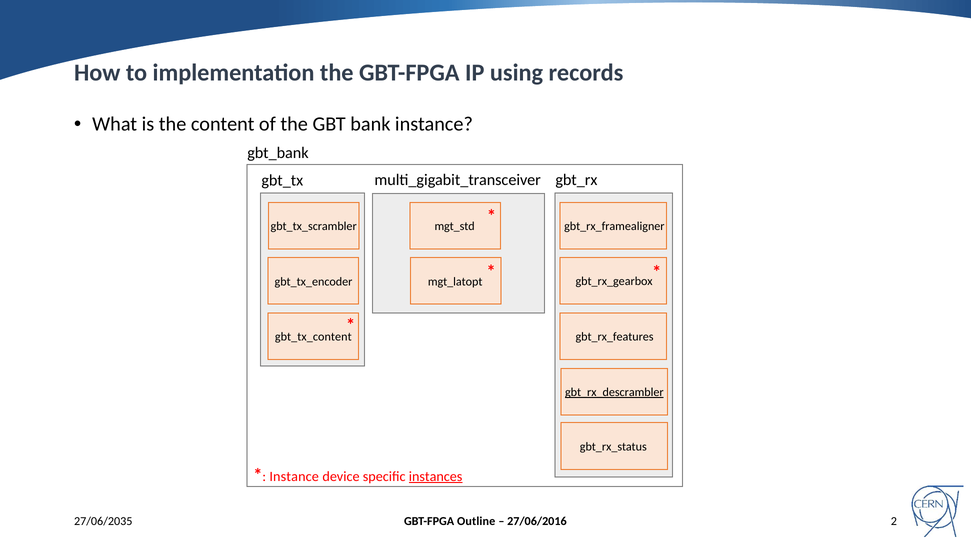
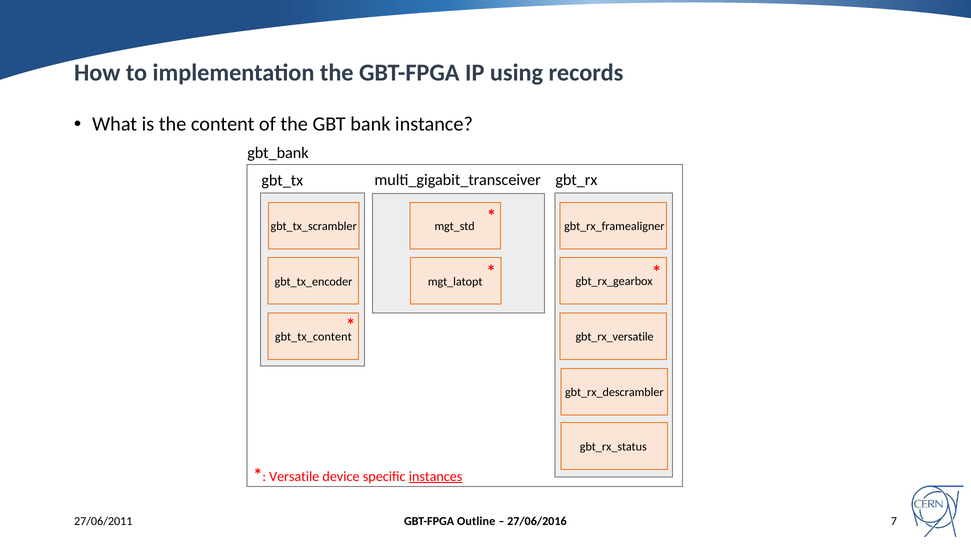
gbt_rx_features: gbt_rx_features -> gbt_rx_versatile
gbt_rx_descrambler underline: present -> none
Instance at (294, 477): Instance -> Versatile
2: 2 -> 7
27/06/2035: 27/06/2035 -> 27/06/2011
